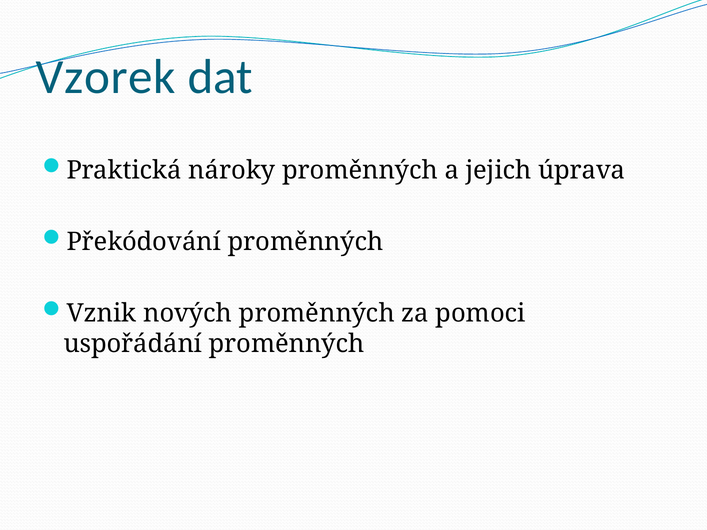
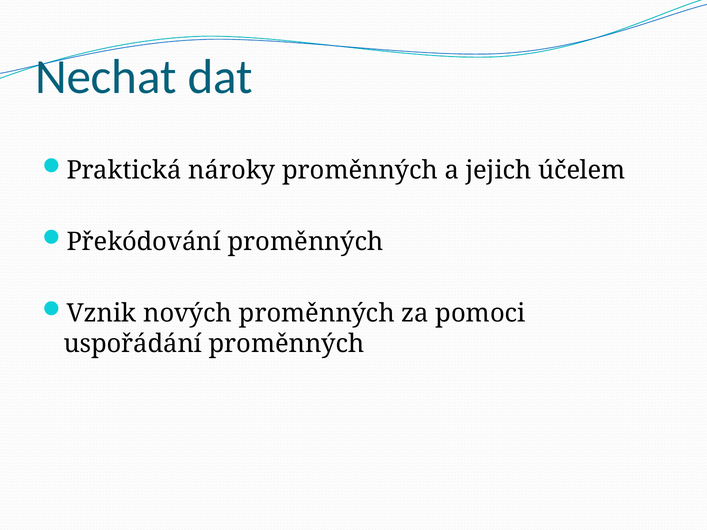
Vzorek: Vzorek -> Nechat
úprava: úprava -> účelem
